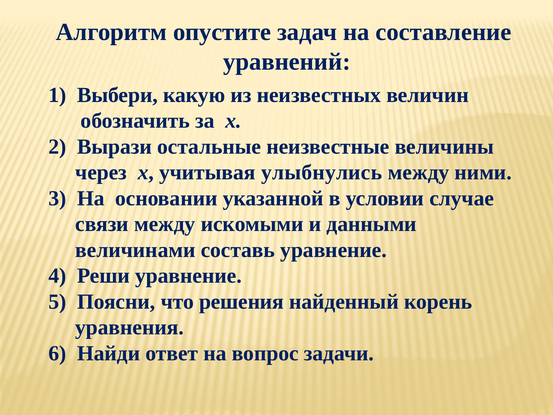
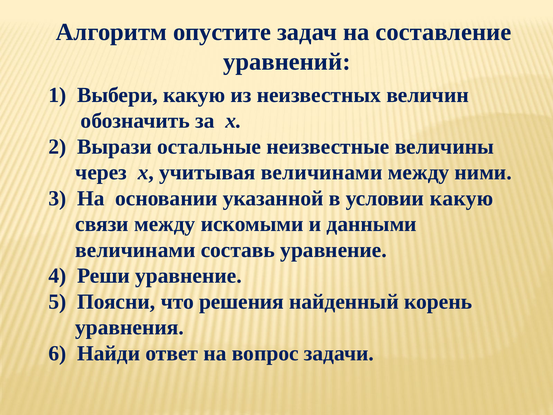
учитывая улыбнулись: улыбнулись -> величинами
условии случае: случае -> какую
